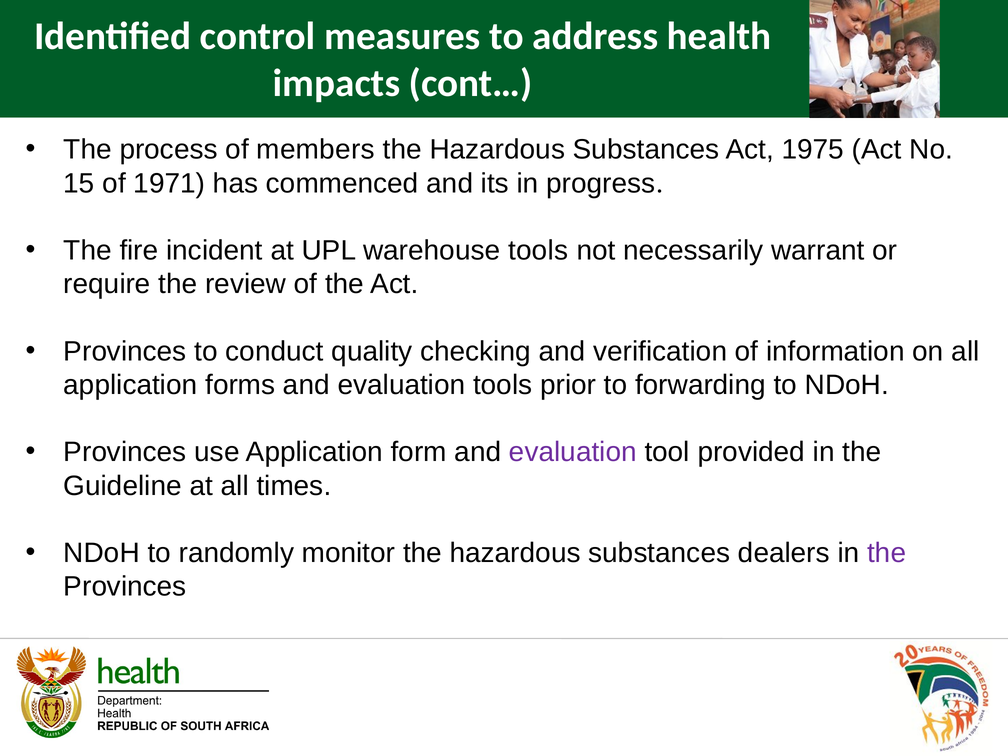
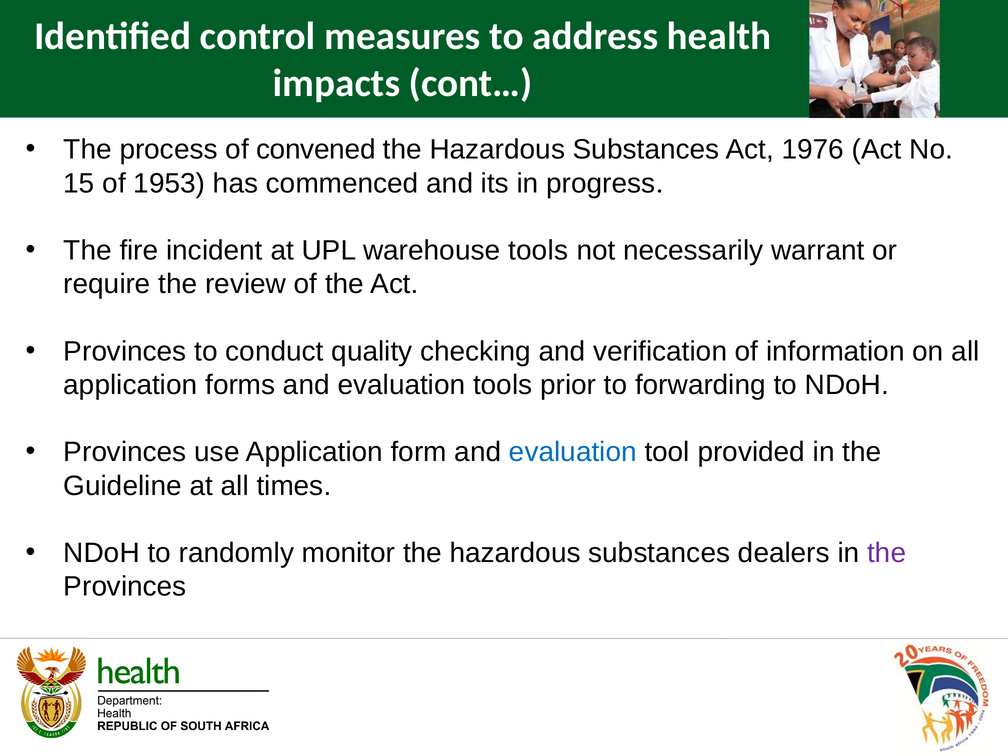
members: members -> convened
1975: 1975 -> 1976
1971: 1971 -> 1953
evaluation at (573, 452) colour: purple -> blue
